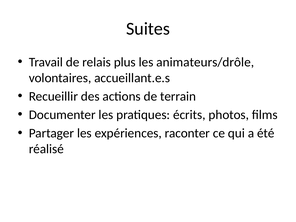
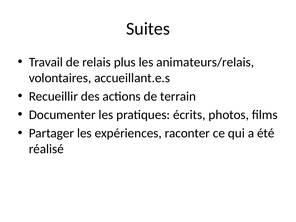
animateurs/drôle: animateurs/drôle -> animateurs/relais
